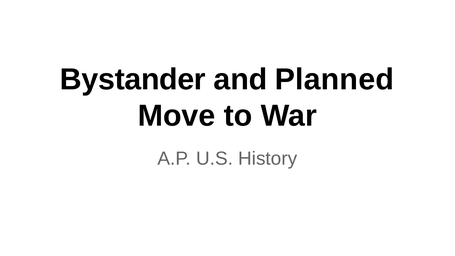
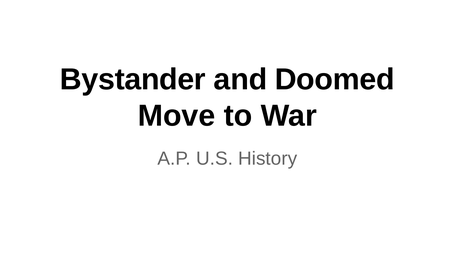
Planned: Planned -> Doomed
